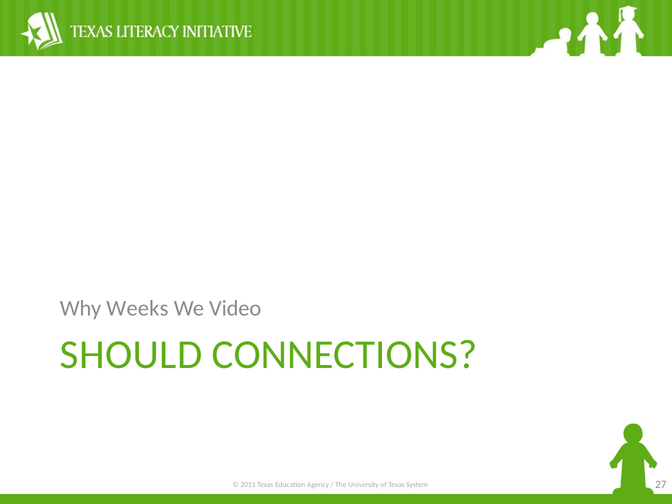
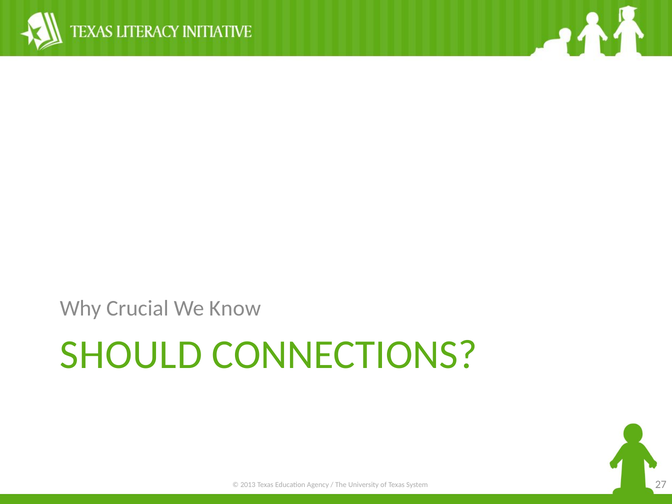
Weeks: Weeks -> Crucial
Video: Video -> Know
